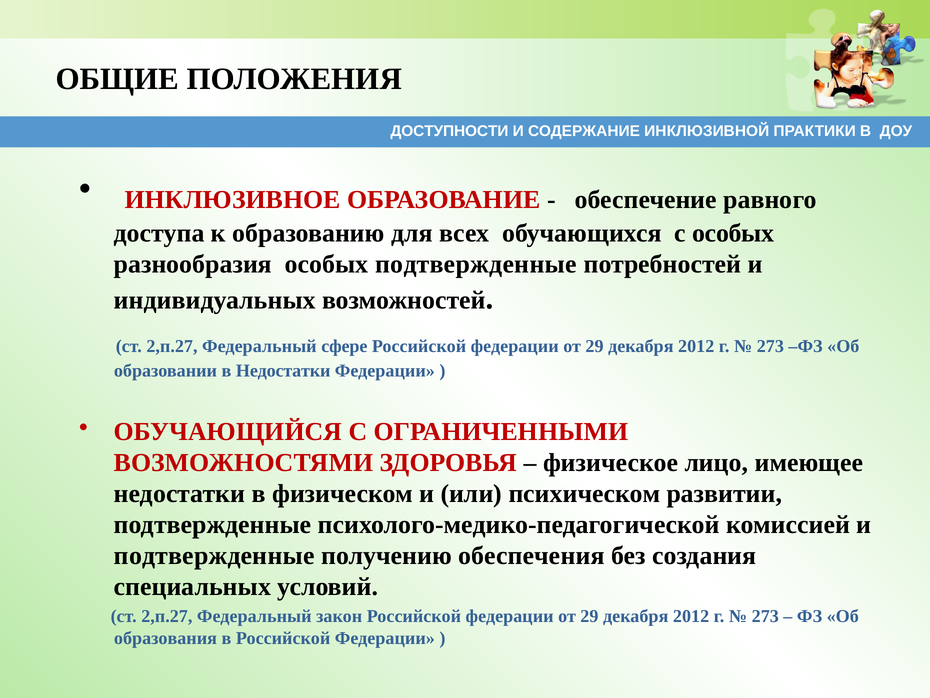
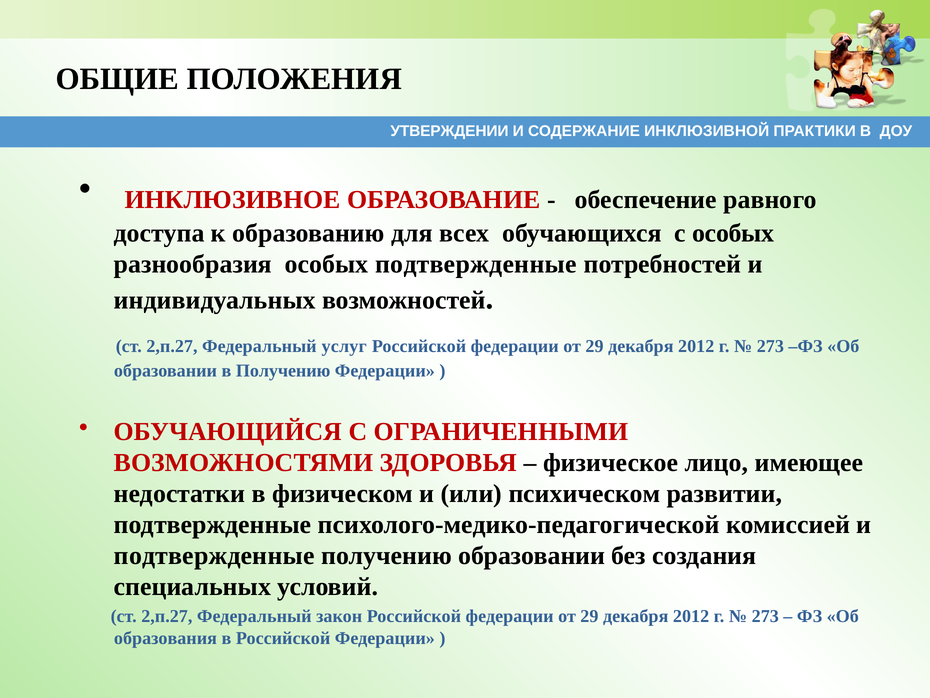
ДОСТУПНОСТИ: ДОСТУПНОСТИ -> УТВЕРЖДЕНИИ
сфере: сфере -> услуг
в Недостатки: Недостатки -> Получению
получению обеспечения: обеспечения -> образовании
